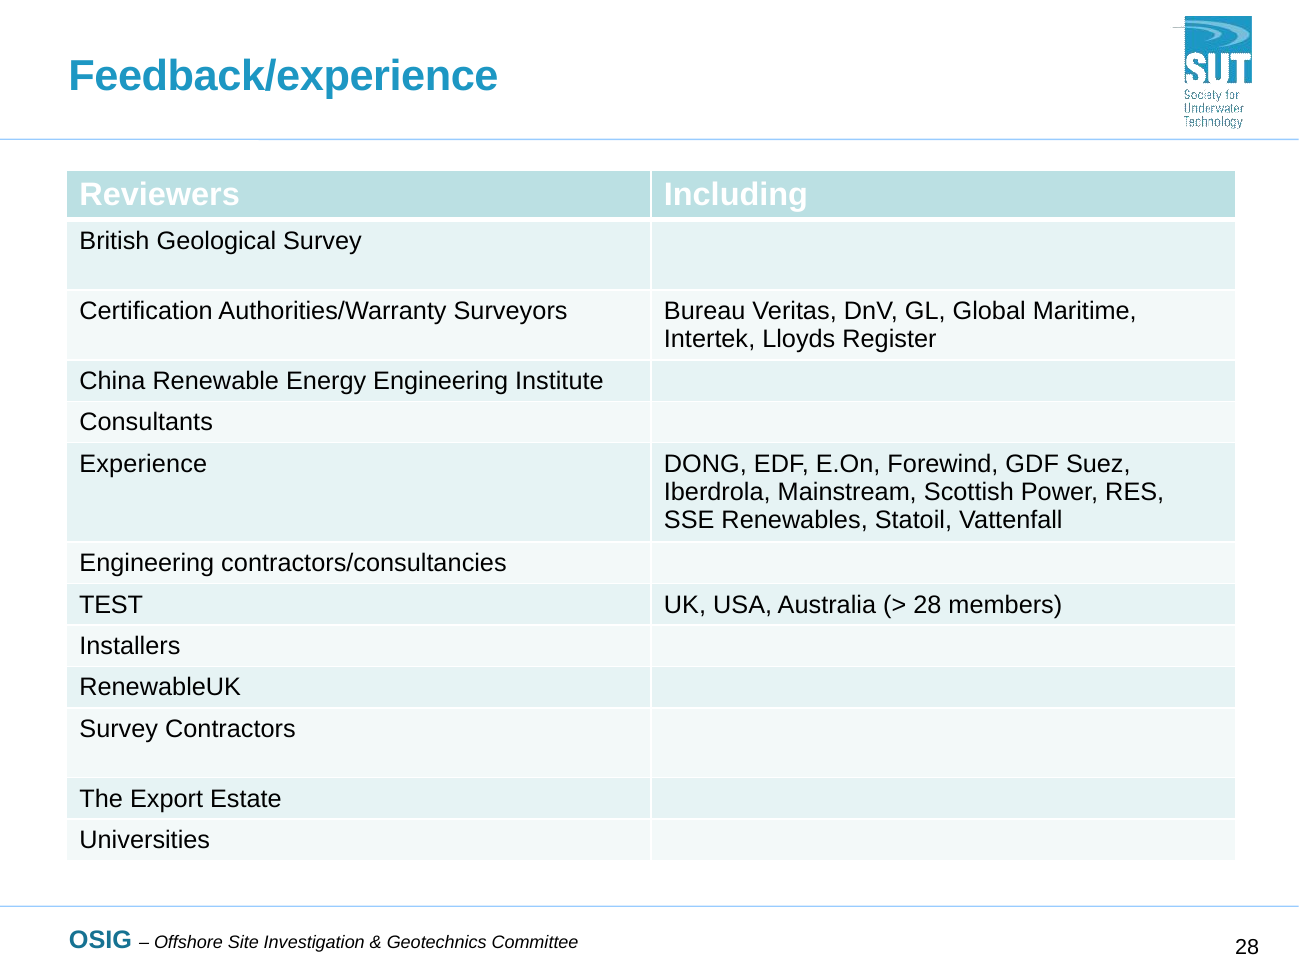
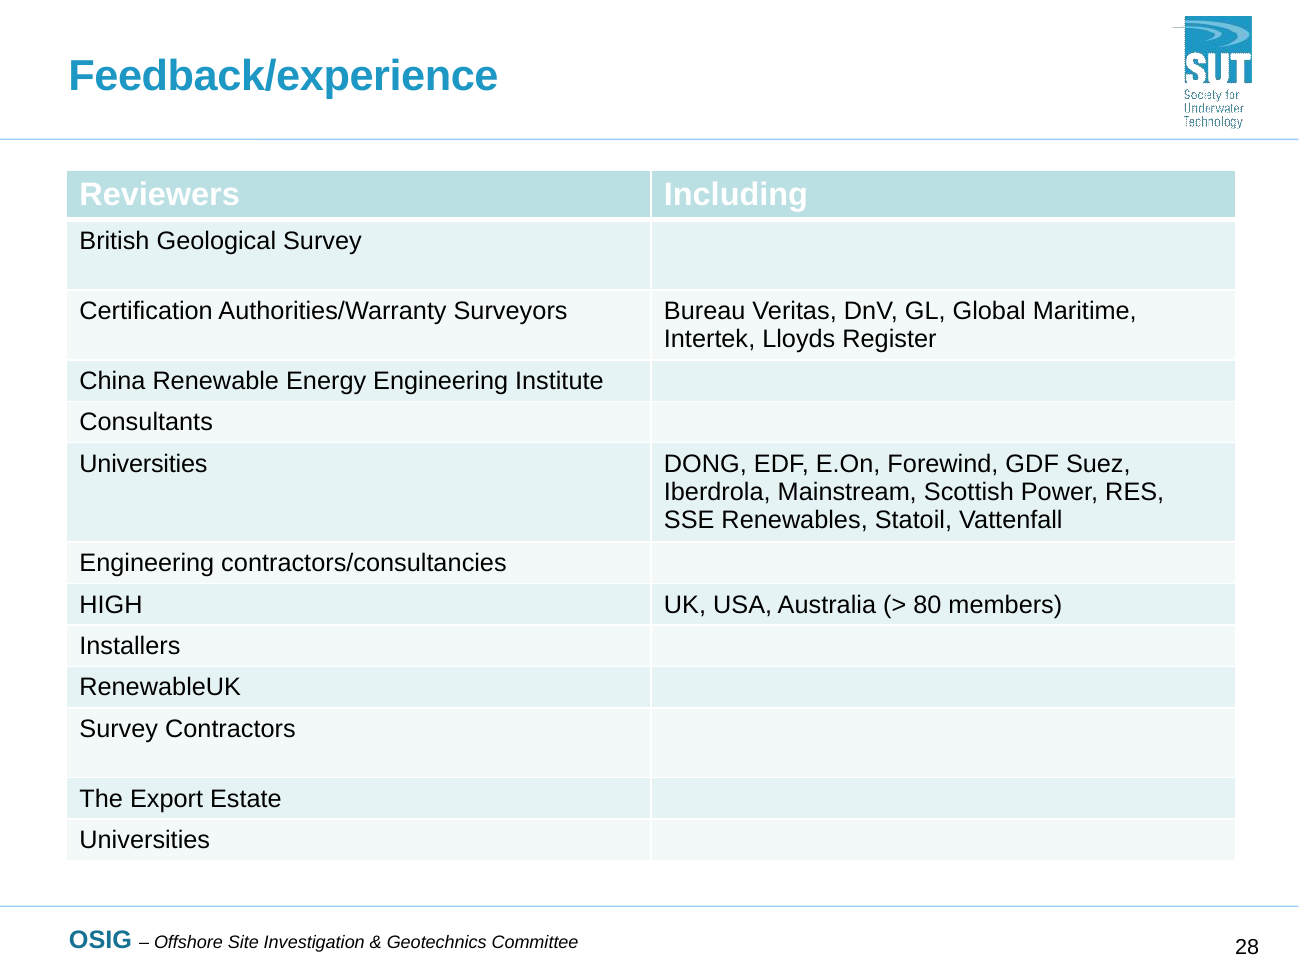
Experience at (143, 464): Experience -> Universities
TEST: TEST -> HIGH
28 at (927, 605): 28 -> 80
